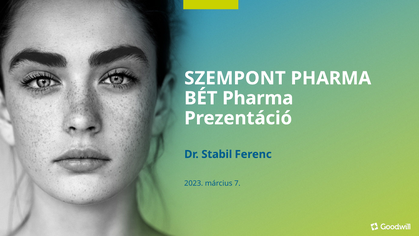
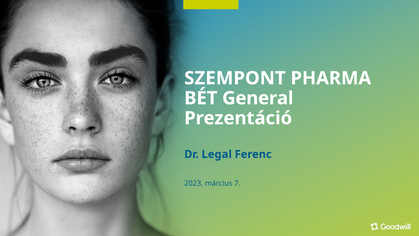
BÉT Pharma: Pharma -> General
Stabil: Stabil -> Legal
